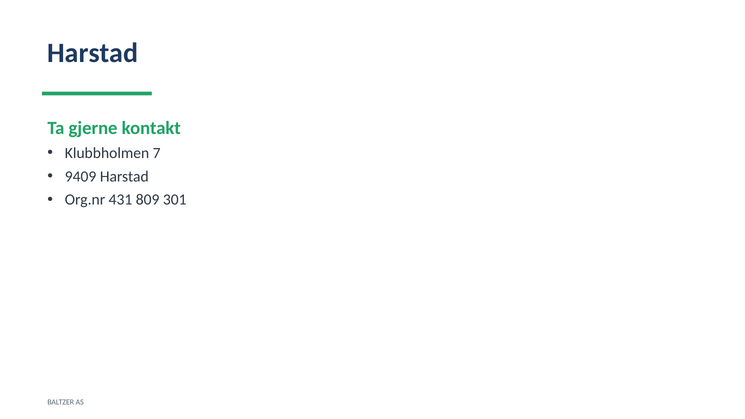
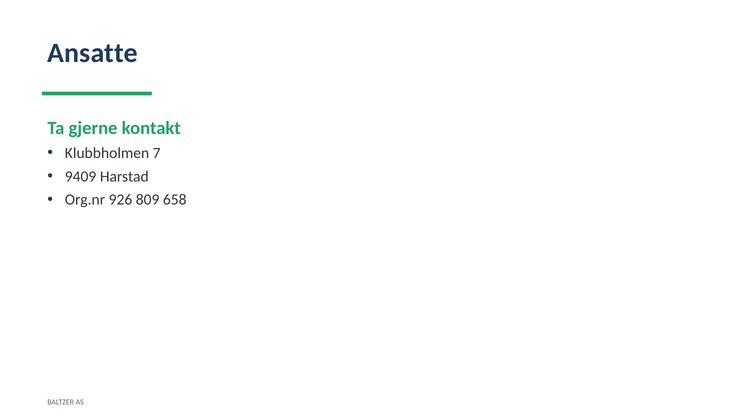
Harstad at (93, 53): Harstad -> Ansatte
431: 431 -> 926
301: 301 -> 658
